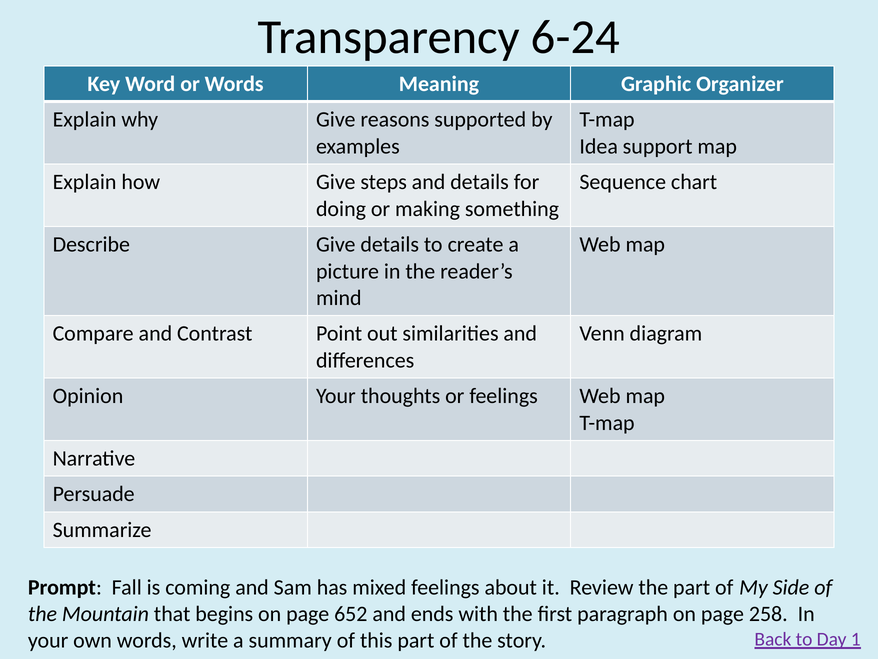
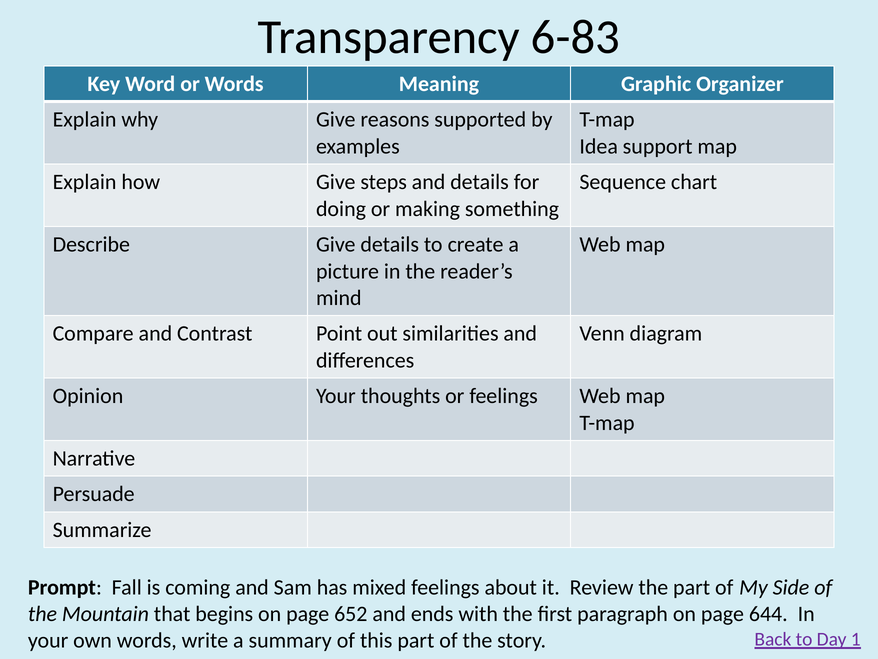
6-24: 6-24 -> 6-83
258: 258 -> 644
